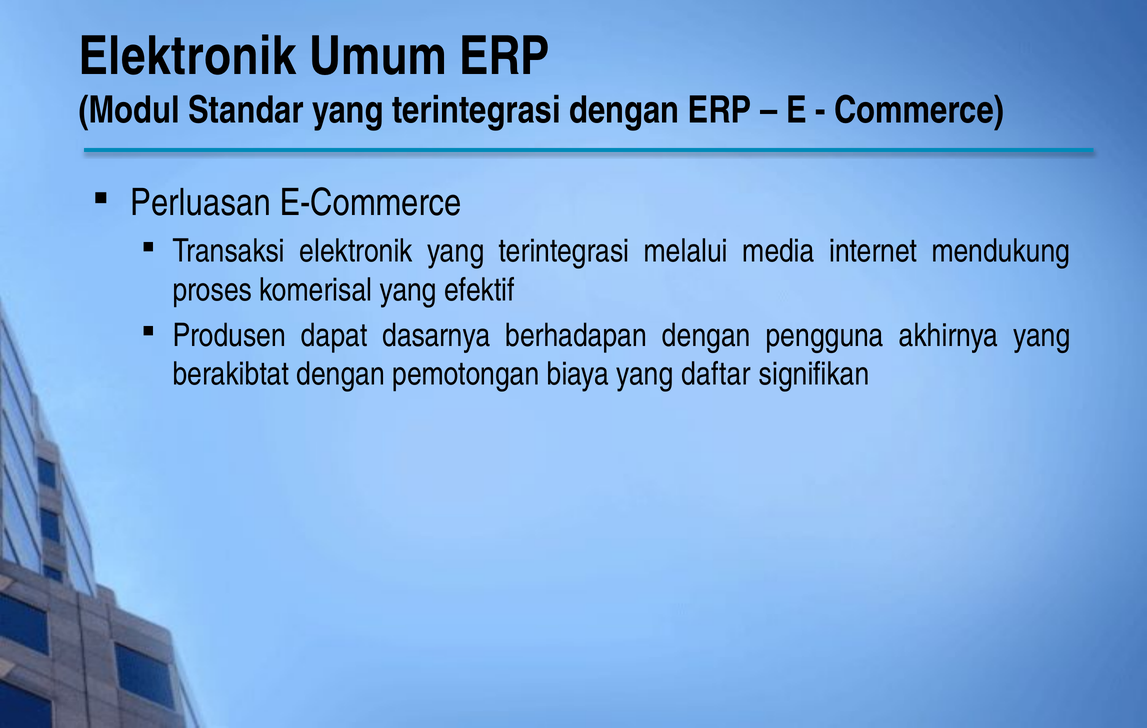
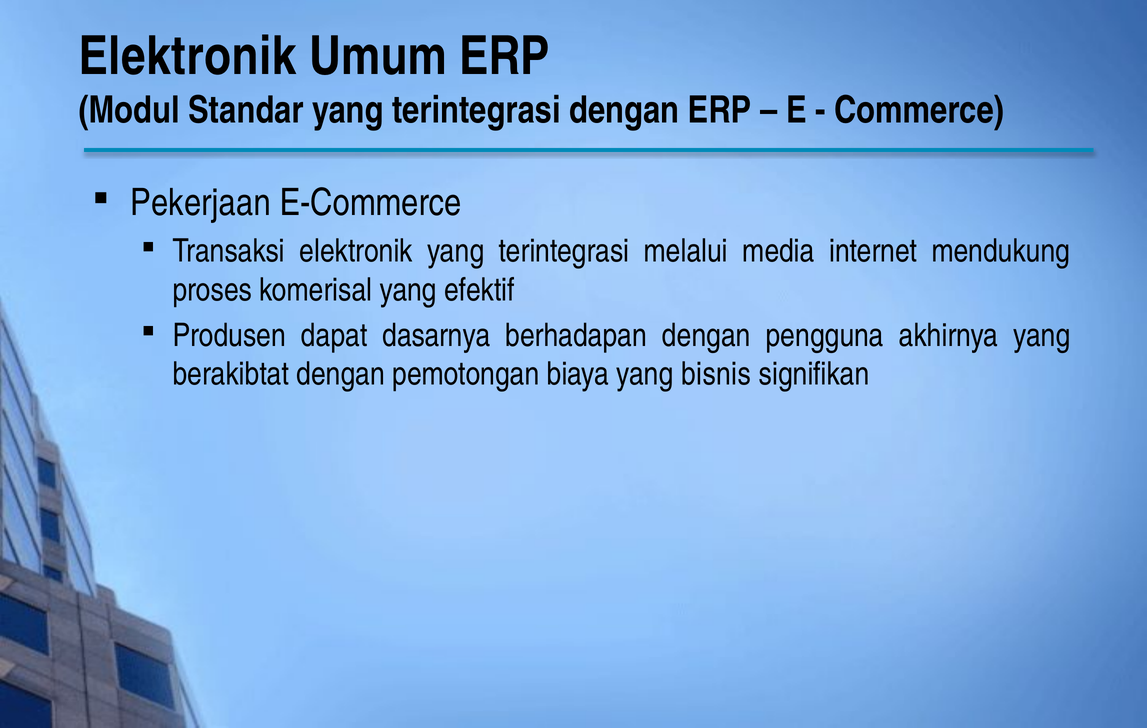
Perluasan: Perluasan -> Pekerjaan
daftar: daftar -> bisnis
